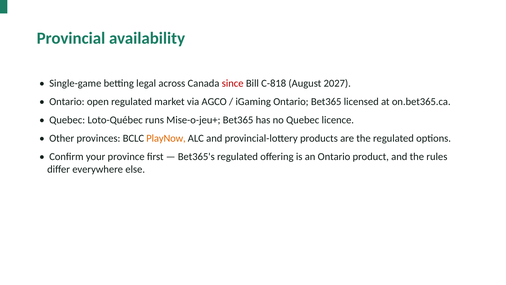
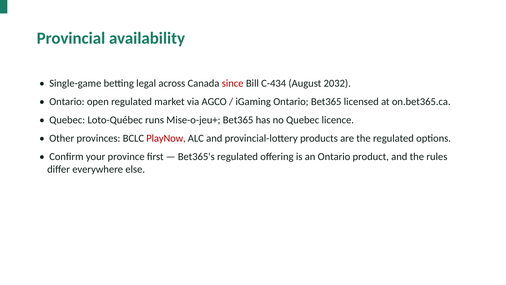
C-818: C-818 -> C-434
2027: 2027 -> 2032
PlayNow colour: orange -> red
